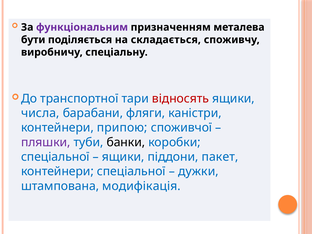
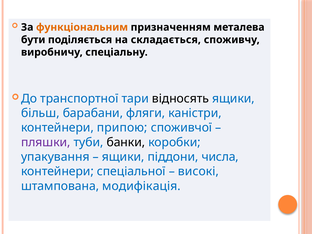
функціональним colour: purple -> orange
відносять colour: red -> black
числа: числа -> більш
спеціальної at (55, 157): спеціальної -> упакування
пакет: пакет -> числа
дужки: дужки -> високі
